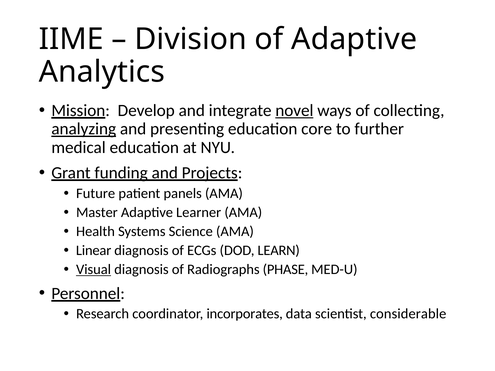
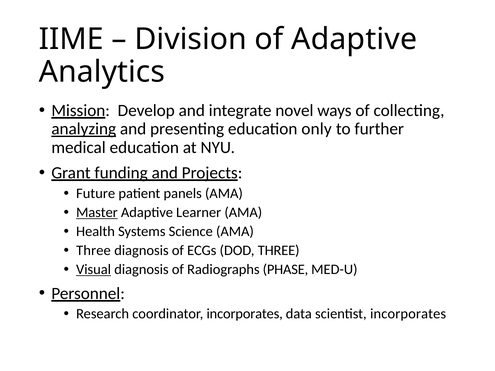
novel underline: present -> none
core: core -> only
Master underline: none -> present
Linear at (94, 251): Linear -> Three
DOD LEARN: LEARN -> THREE
scientist considerable: considerable -> incorporates
